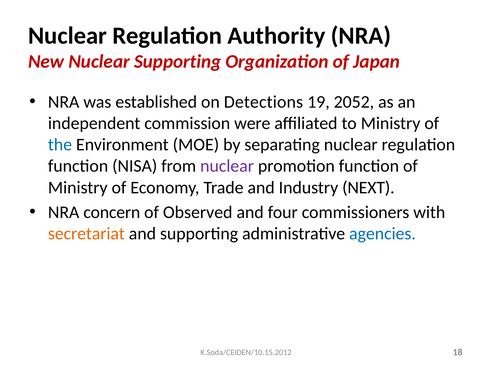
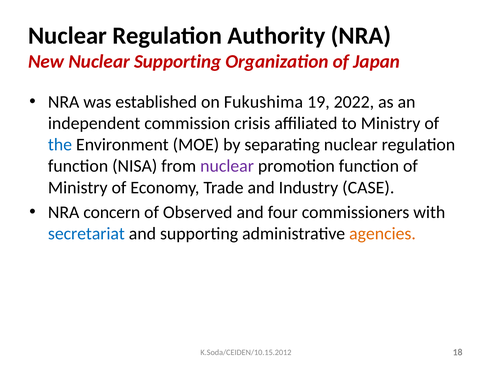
Detections: Detections -> Fukushima
2052: 2052 -> 2022
were: were -> crisis
NEXT: NEXT -> CASE
secretariat colour: orange -> blue
agencies colour: blue -> orange
